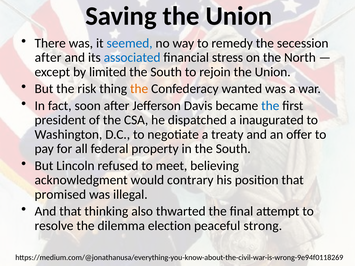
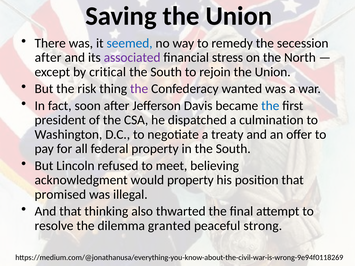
associated colour: blue -> purple
limited: limited -> critical
the at (139, 89) colour: orange -> purple
inaugurated: inaugurated -> culmination
would contrary: contrary -> property
election: election -> granted
